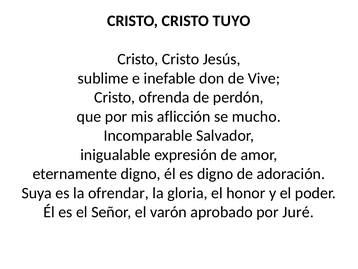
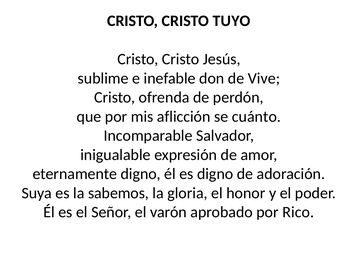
mucho: mucho -> cuánto
ofrendar: ofrendar -> sabemos
Juré: Juré -> Rico
